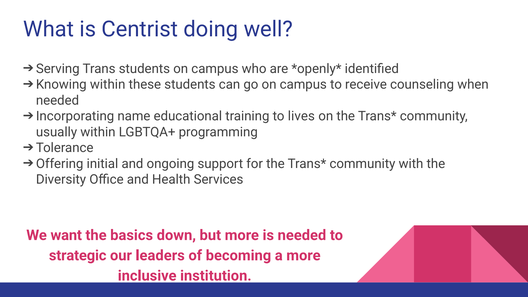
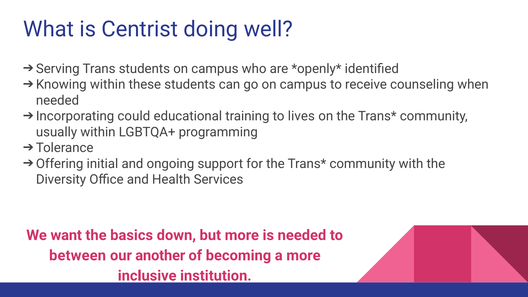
name: name -> could
strategic: strategic -> between
leaders: leaders -> another
